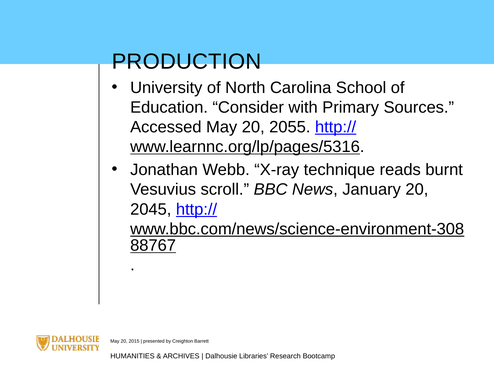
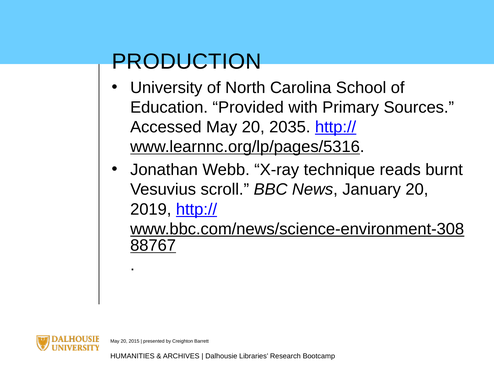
Consider: Consider -> Provided
2055: 2055 -> 2035
2045: 2045 -> 2019
